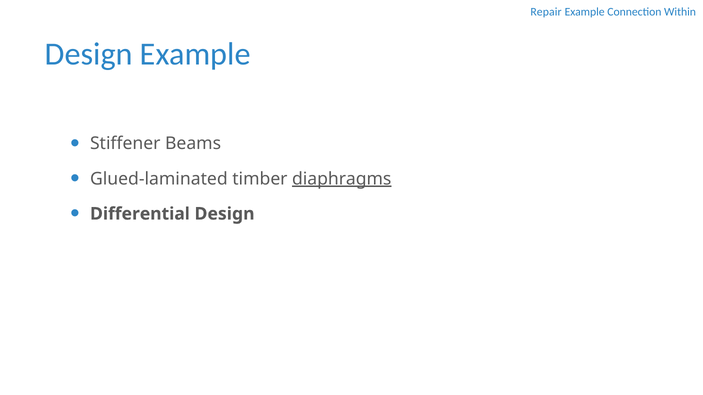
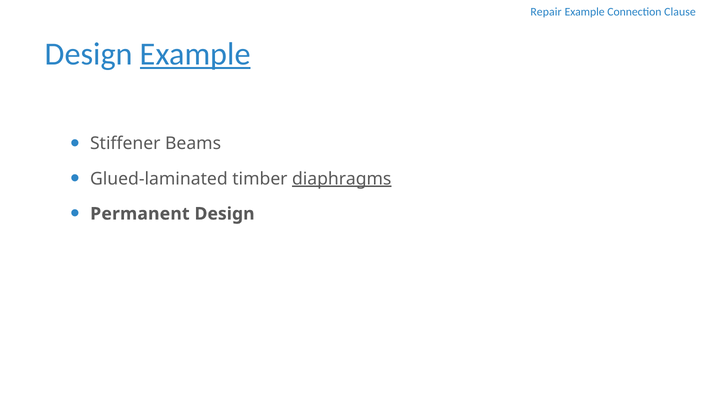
Within: Within -> Clause
Example at (195, 54) underline: none -> present
Differential: Differential -> Permanent
